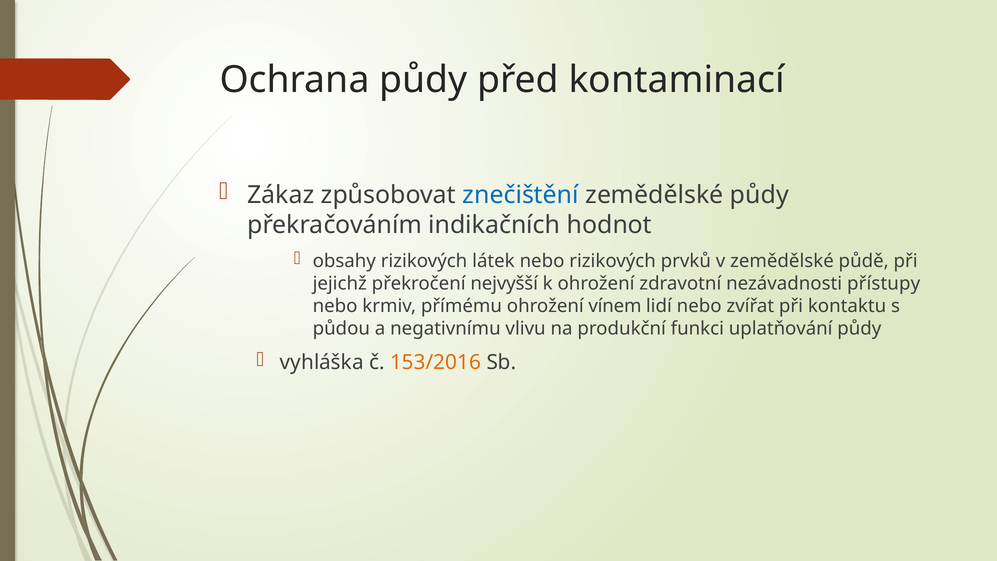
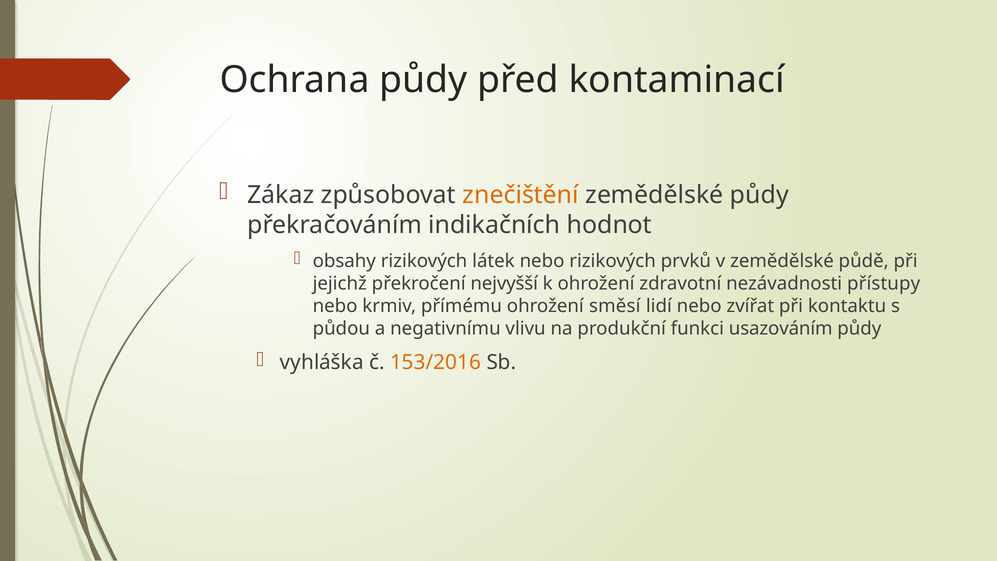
znečištění colour: blue -> orange
vínem: vínem -> směsí
uplatňování: uplatňování -> usazováním
